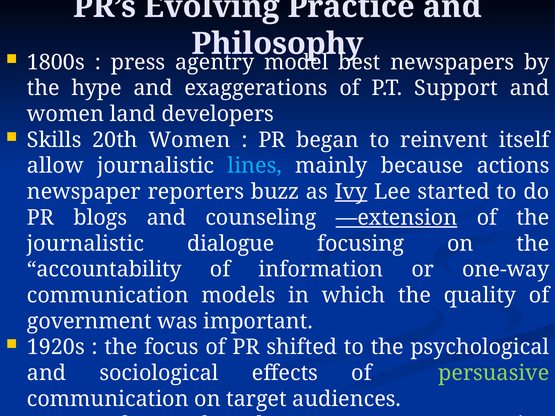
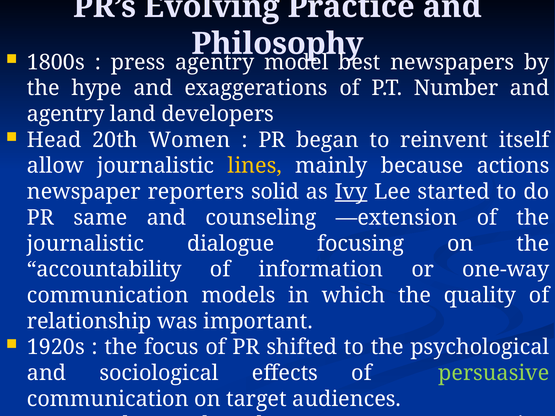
Support: Support -> Number
women at (66, 114): women -> agentry
Skills: Skills -> Head
lines colour: light blue -> yellow
buzz: buzz -> solid
blogs: blogs -> same
—extension underline: present -> none
government: government -> relationship
